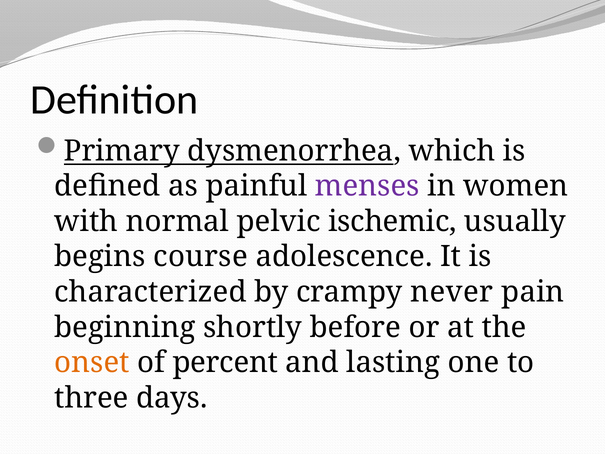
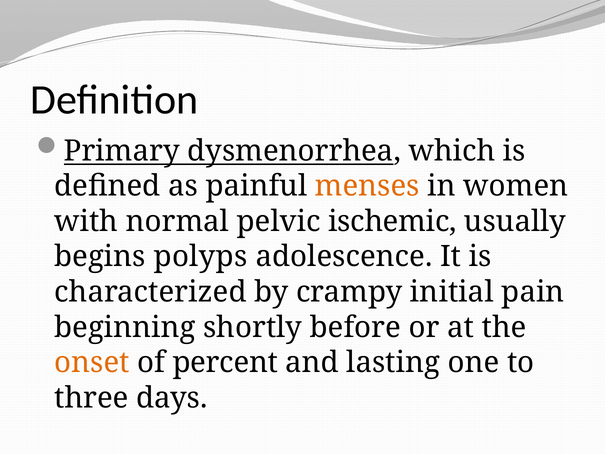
menses colour: purple -> orange
course: course -> polyps
never: never -> initial
